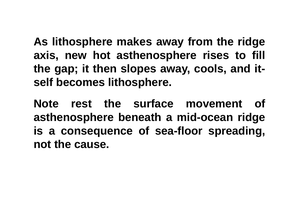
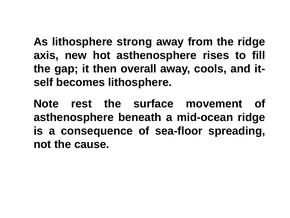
makes: makes -> strong
slopes: slopes -> overall
